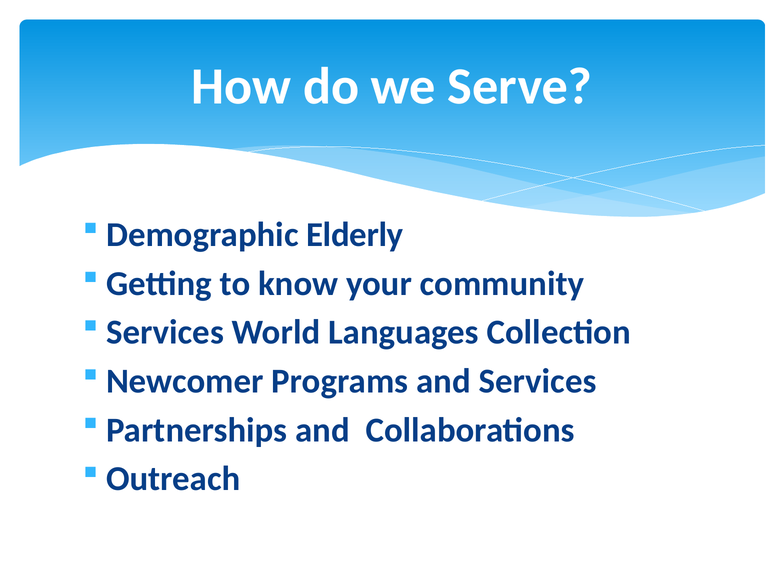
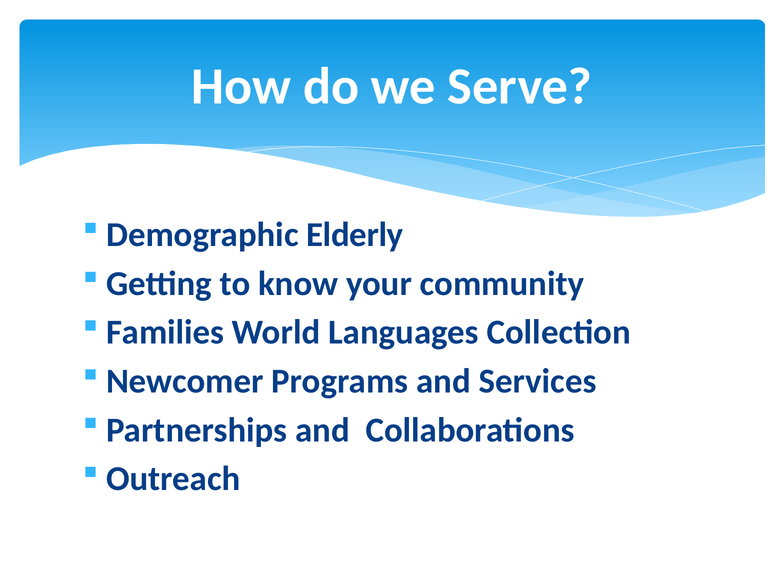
Services at (165, 332): Services -> Families
